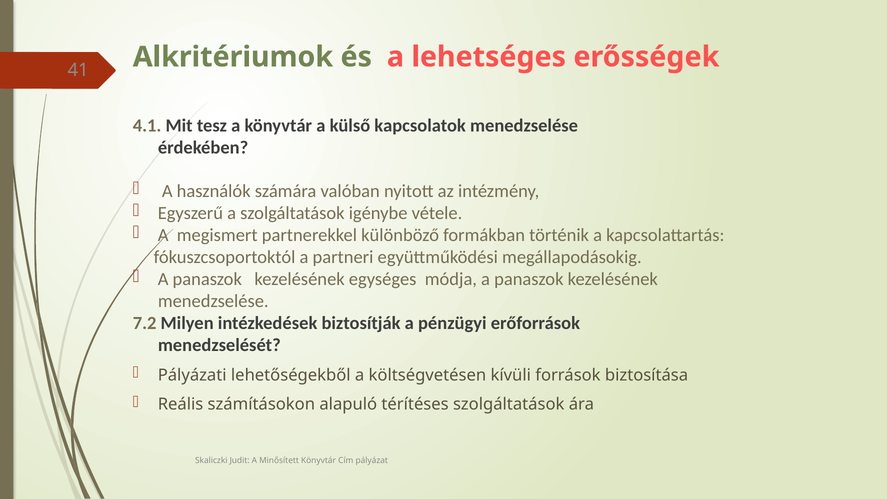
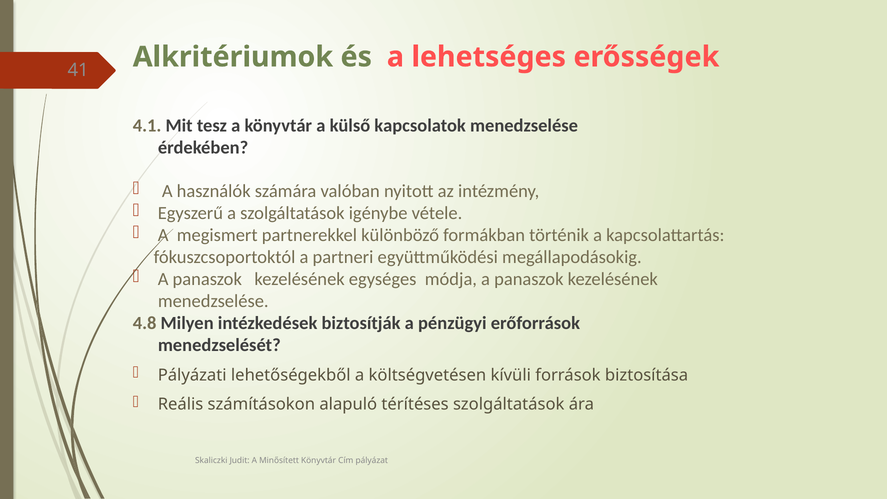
7.2: 7.2 -> 4.8
